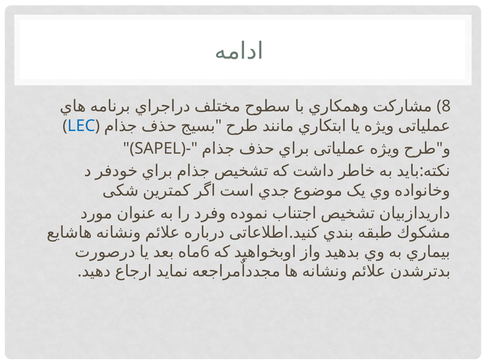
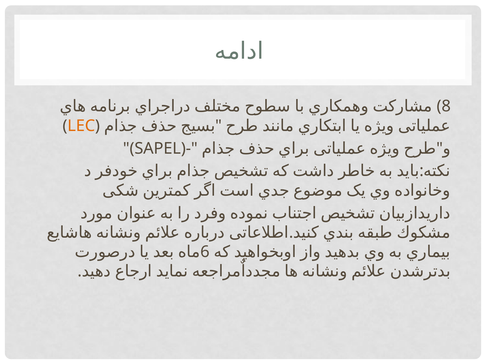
LEC colour: blue -> orange
